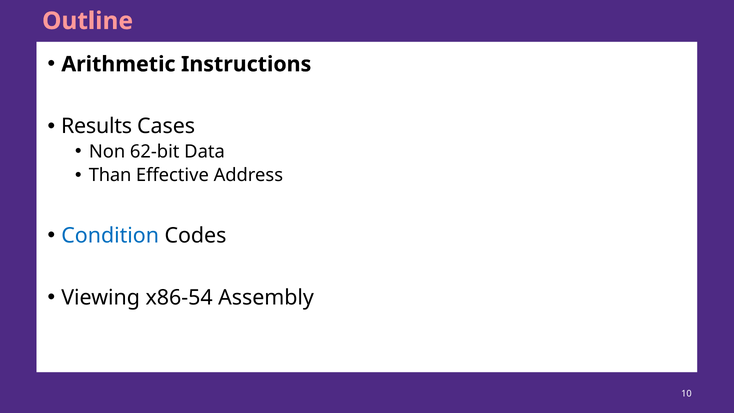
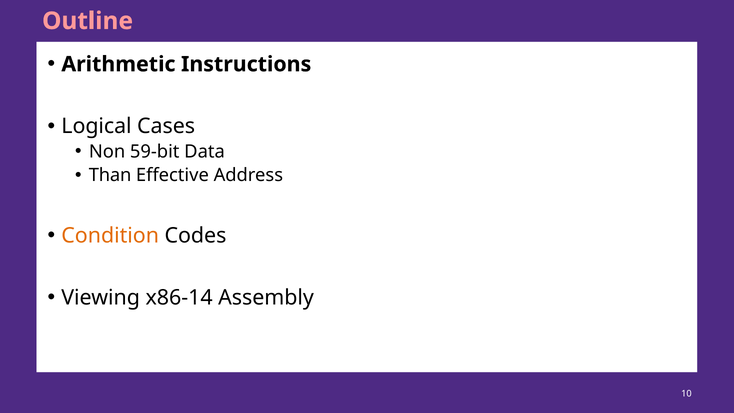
Results: Results -> Logical
62-bit: 62-bit -> 59-bit
Condition colour: blue -> orange
x86-54: x86-54 -> x86-14
